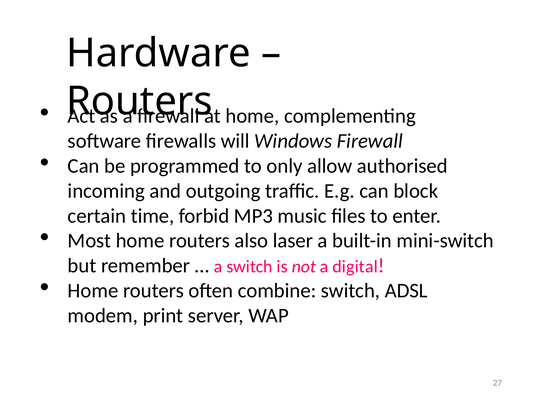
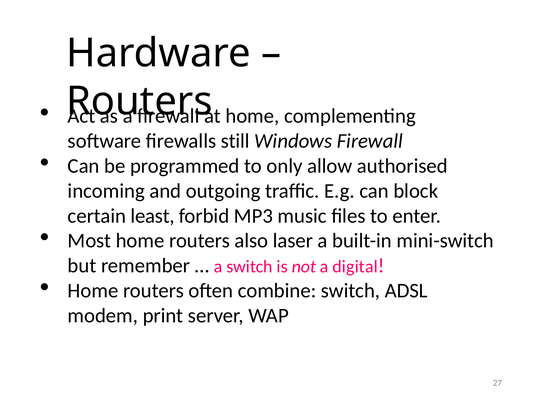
will: will -> still
time: time -> least
